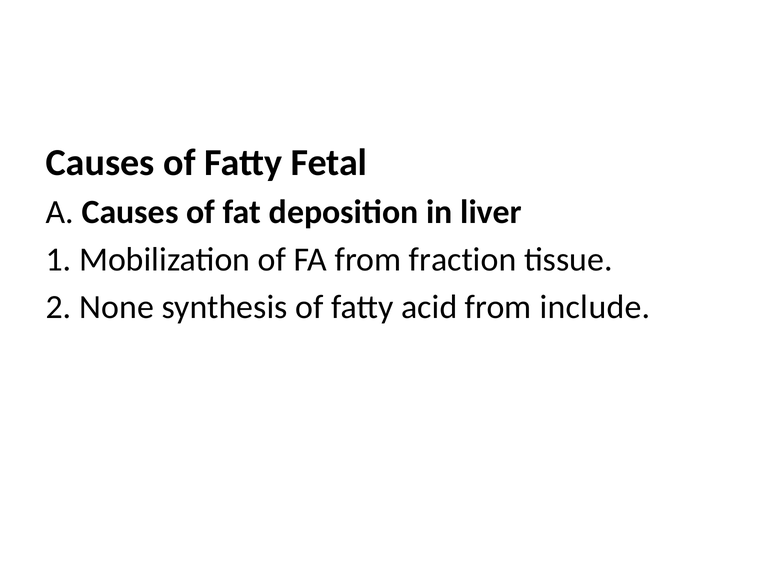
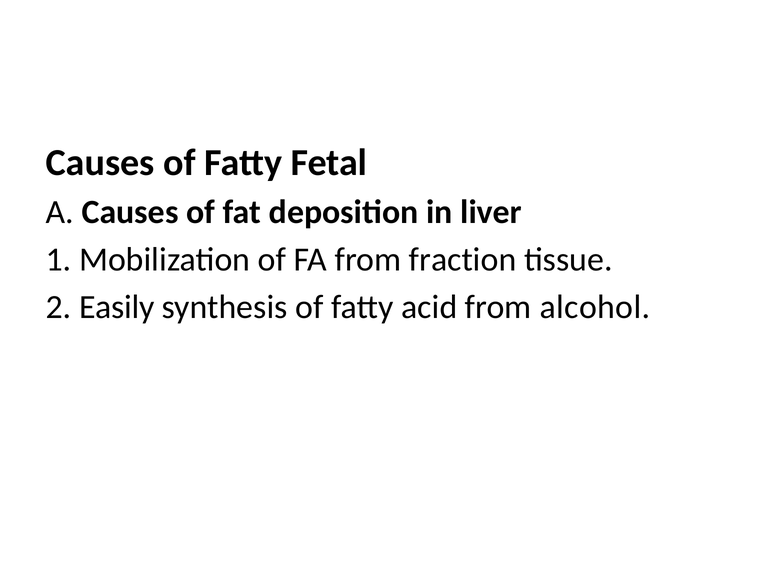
None: None -> Easily
include: include -> alcohol
